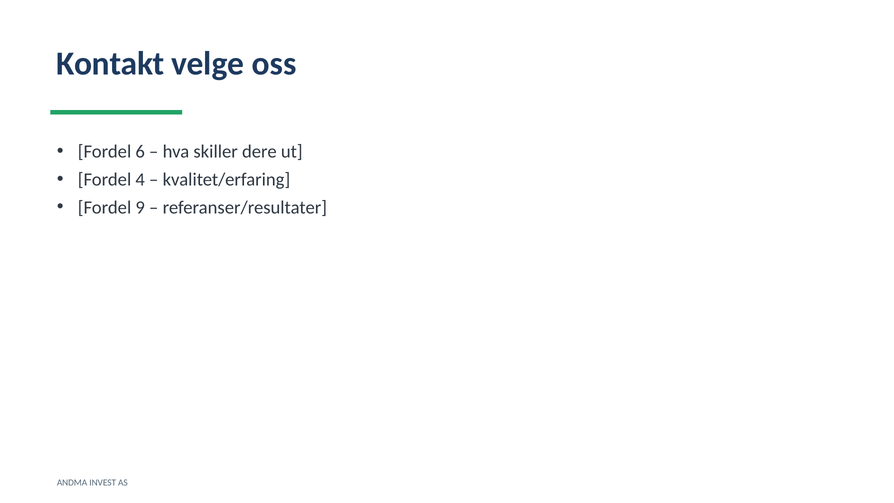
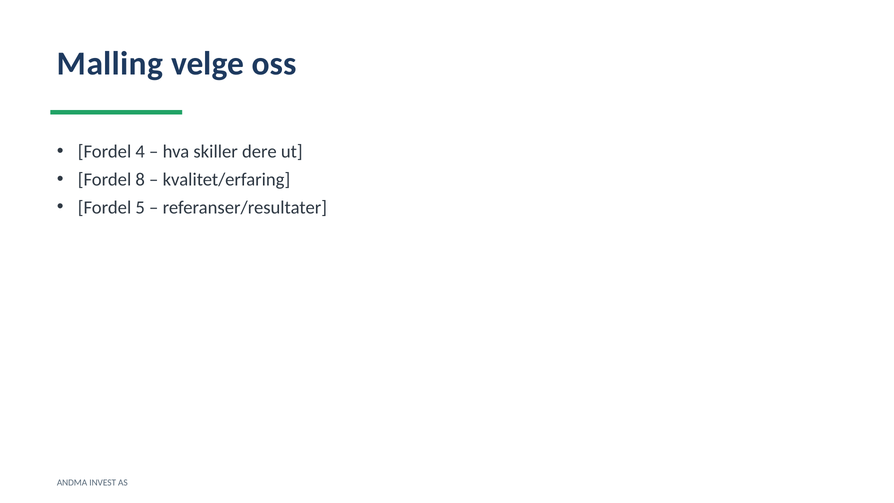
Kontakt: Kontakt -> Malling
6: 6 -> 4
4: 4 -> 8
9: 9 -> 5
